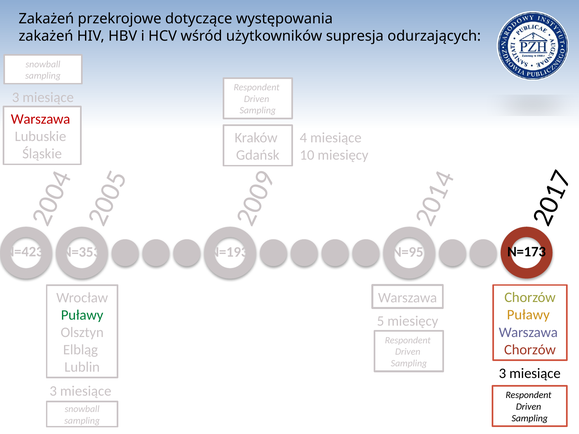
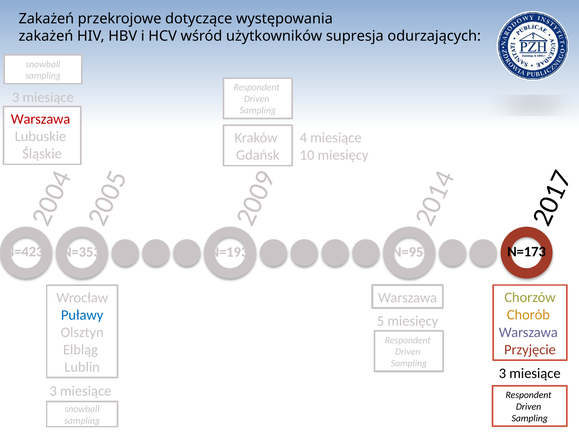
Puławy at (82, 315) colour: green -> blue
Puławy at (528, 315): Puławy -> Chorób
Chorzów at (530, 350): Chorzów -> Przyjęcie
